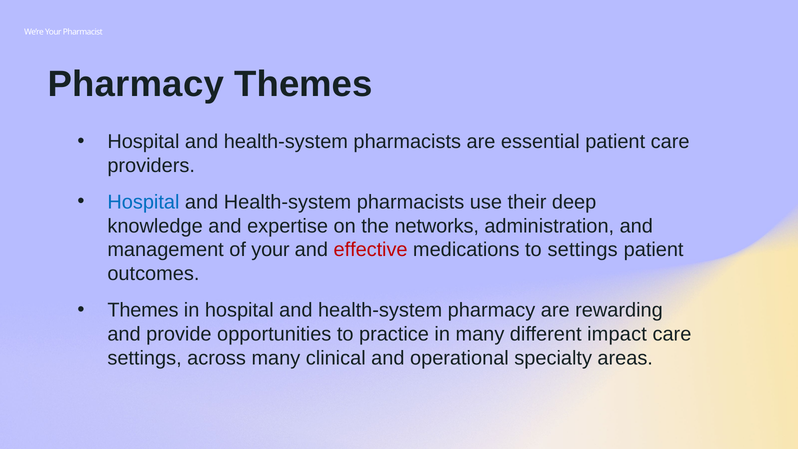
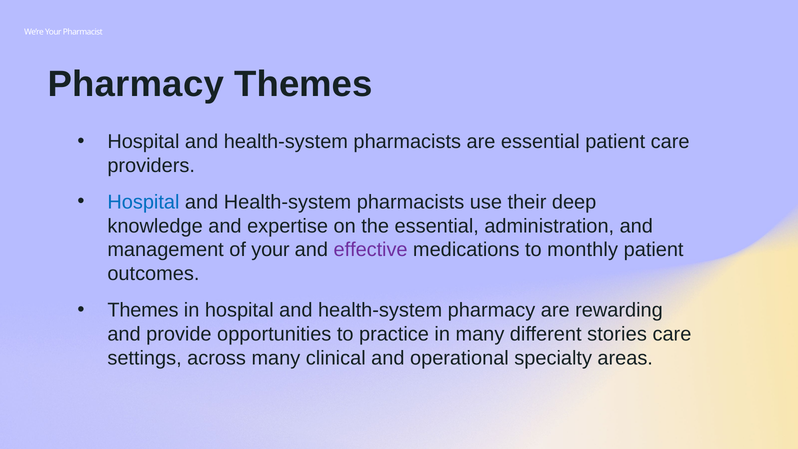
the networks: networks -> essential
effective colour: red -> purple
to settings: settings -> monthly
impact: impact -> stories
